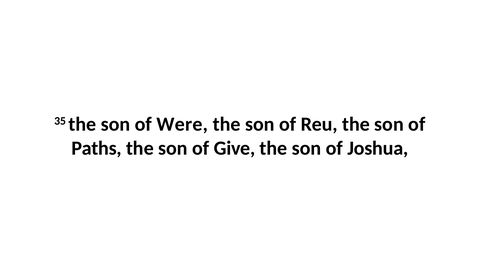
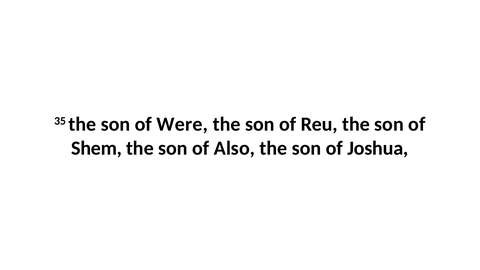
Paths: Paths -> Shem
Give: Give -> Also
